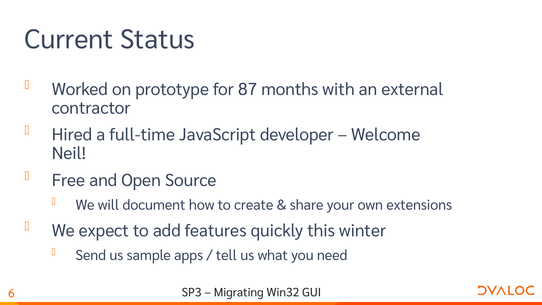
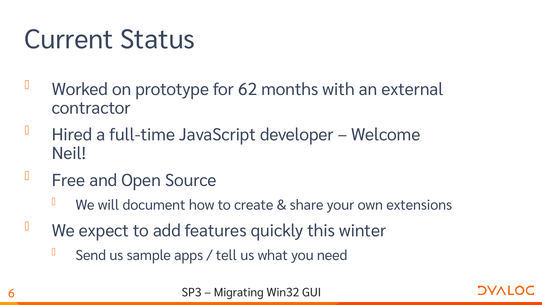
87: 87 -> 62
